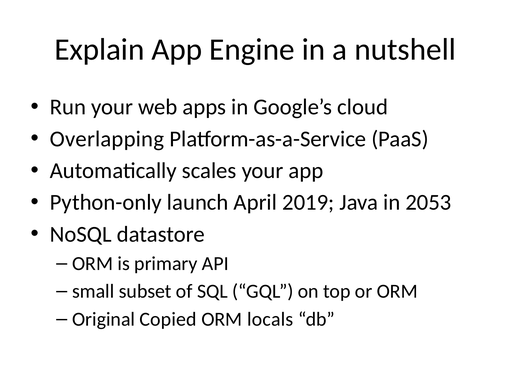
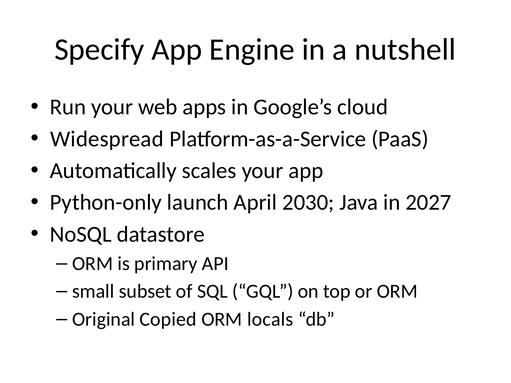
Explain: Explain -> Specify
Overlapping: Overlapping -> Widespread
2019: 2019 -> 2030
2053: 2053 -> 2027
